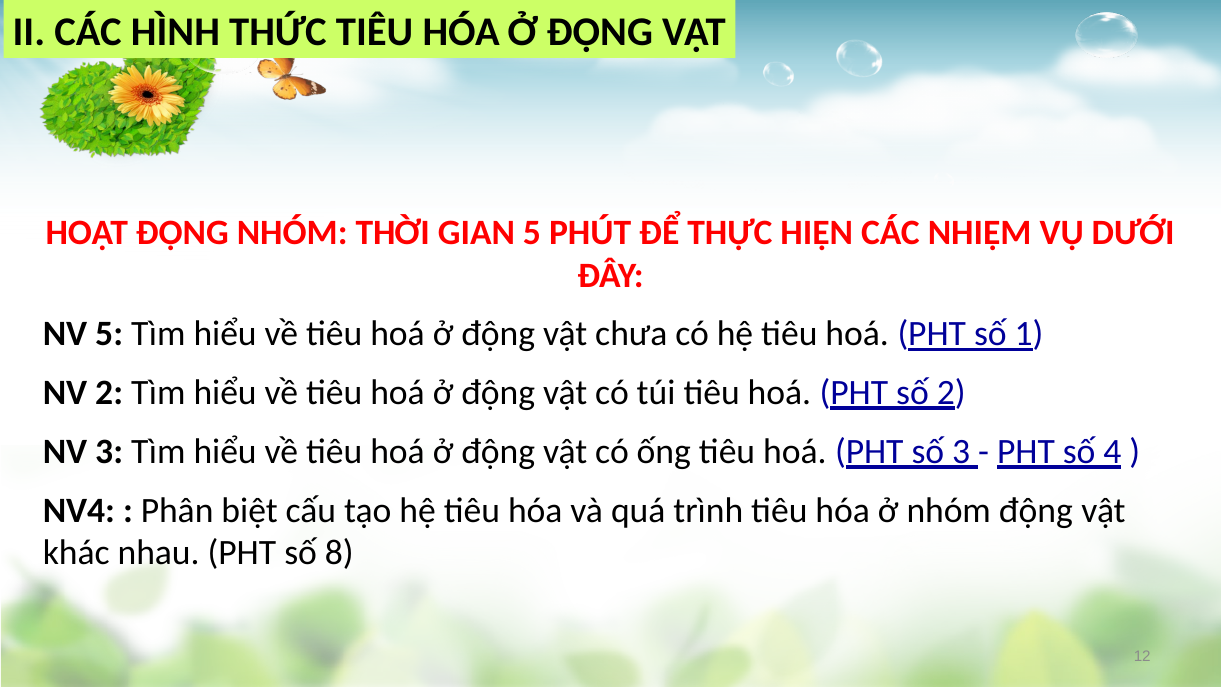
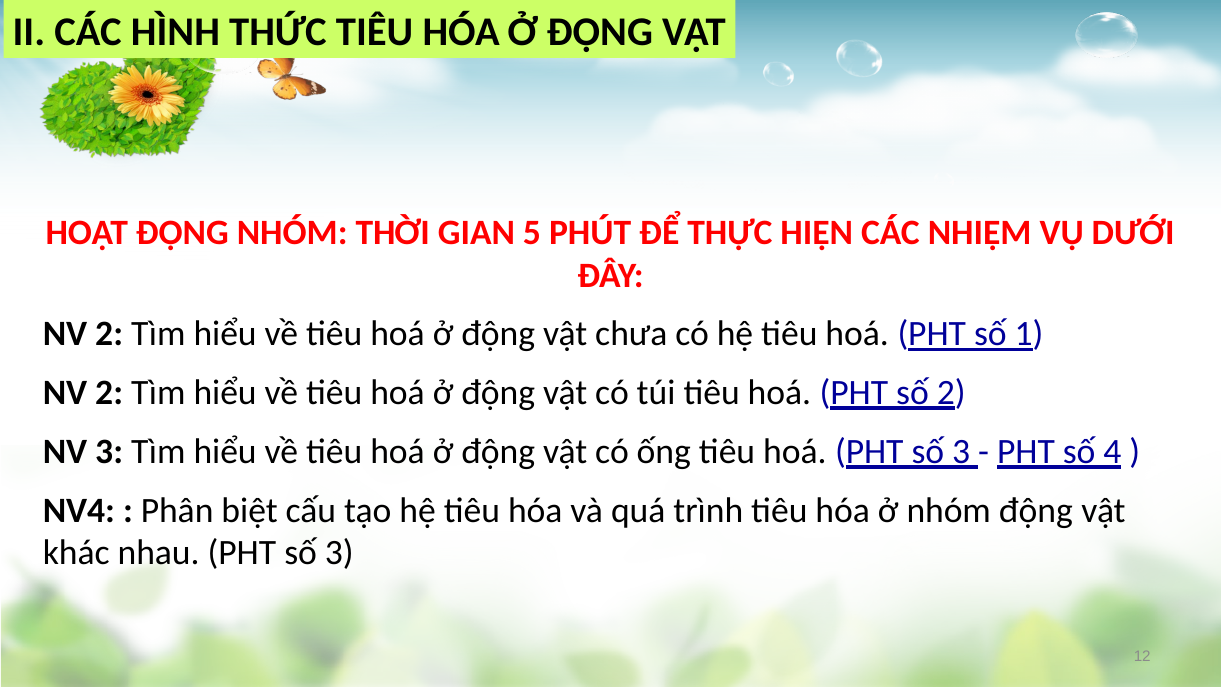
5 at (109, 334): 5 -> 2
nhau PHT số 8: 8 -> 3
